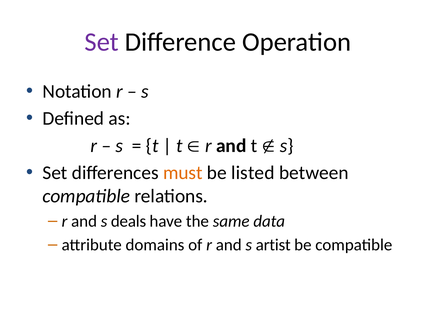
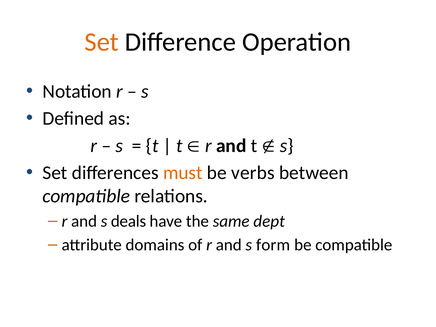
Set at (102, 42) colour: purple -> orange
listed: listed -> verbs
data: data -> dept
artist: artist -> form
